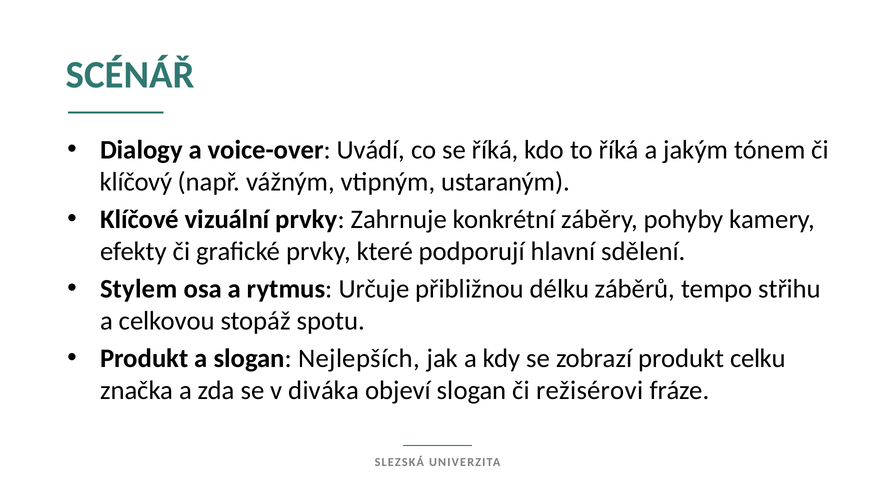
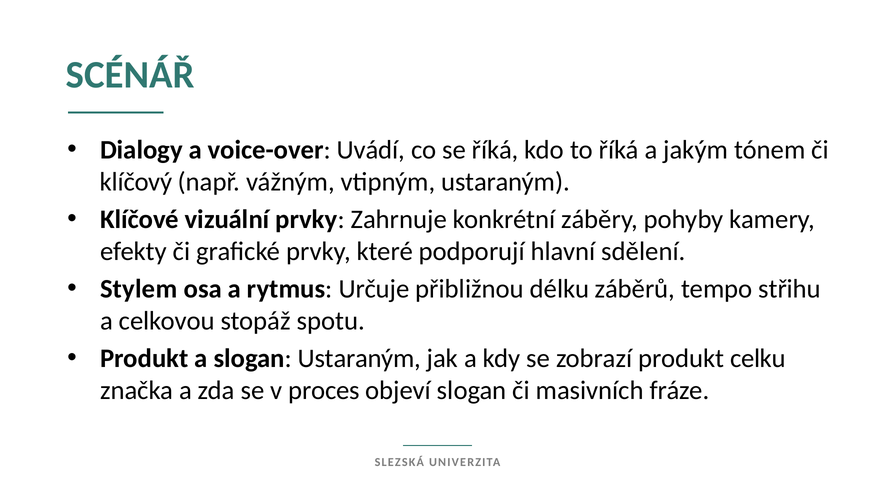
slogan Nejlepších: Nejlepších -> Ustaraným
diváka: diváka -> proces
režisérovi: režisérovi -> masivních
